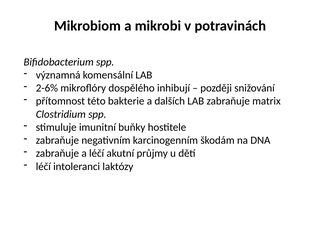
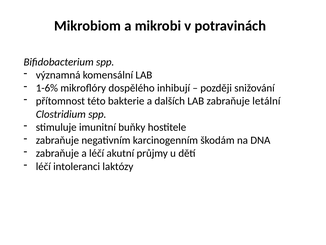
2-6%: 2-6% -> 1-6%
matrix: matrix -> letální
